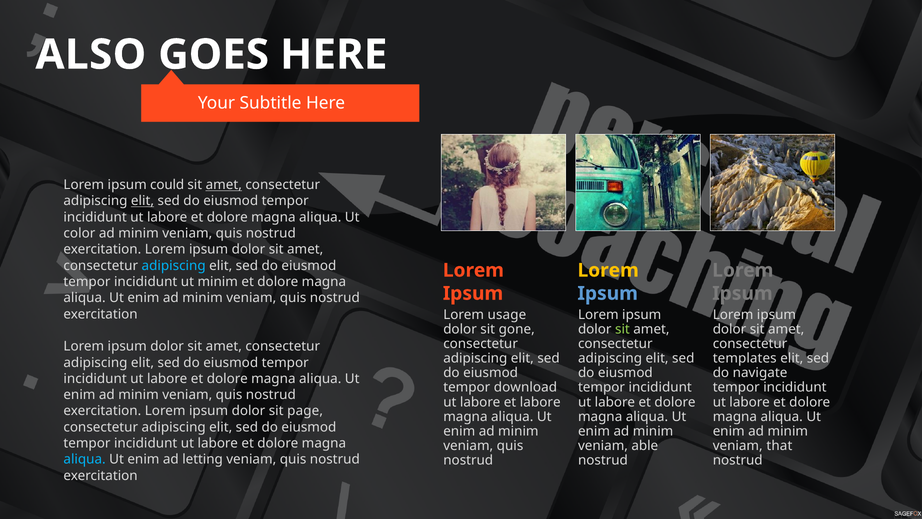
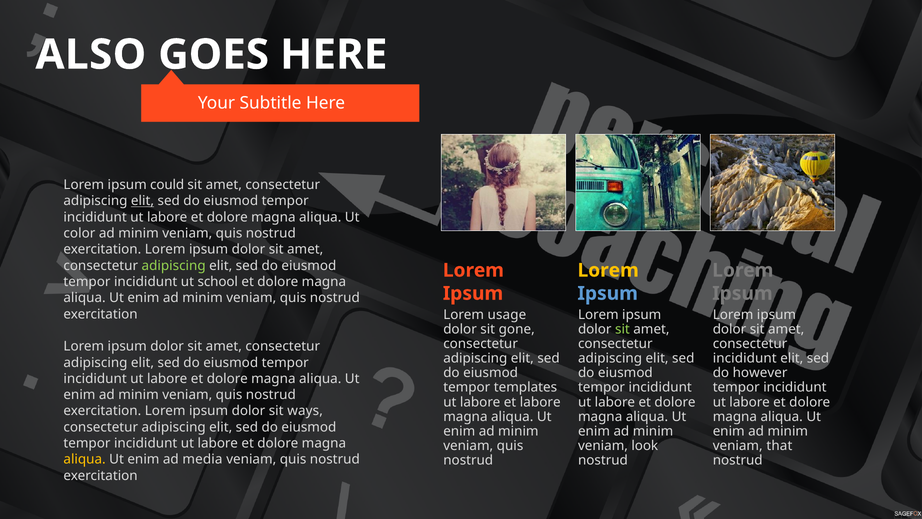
amet at (224, 185) underline: present -> none
adipiscing at (174, 265) colour: light blue -> light green
ut minim: minim -> school
templates at (745, 358): templates -> incididunt
navigate: navigate -> however
download: download -> templates
page: page -> ways
able: able -> look
aliqua at (85, 459) colour: light blue -> yellow
letting: letting -> media
